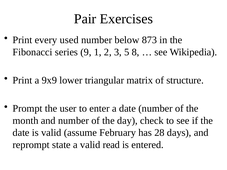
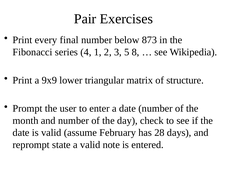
used: used -> final
9: 9 -> 4
read: read -> note
